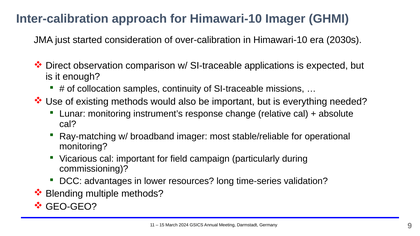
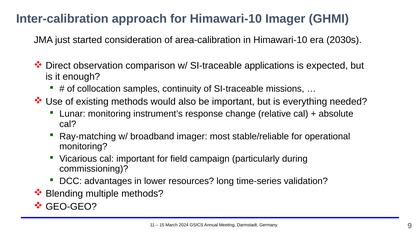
over-calibration: over-calibration -> area-calibration
